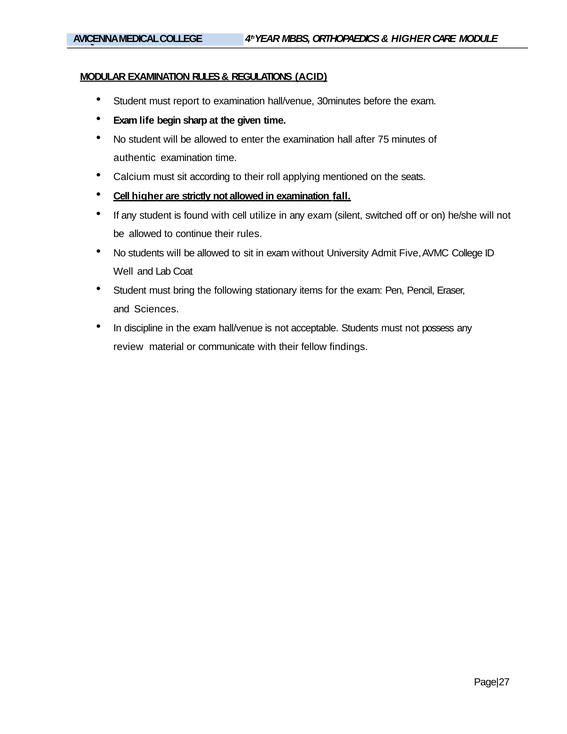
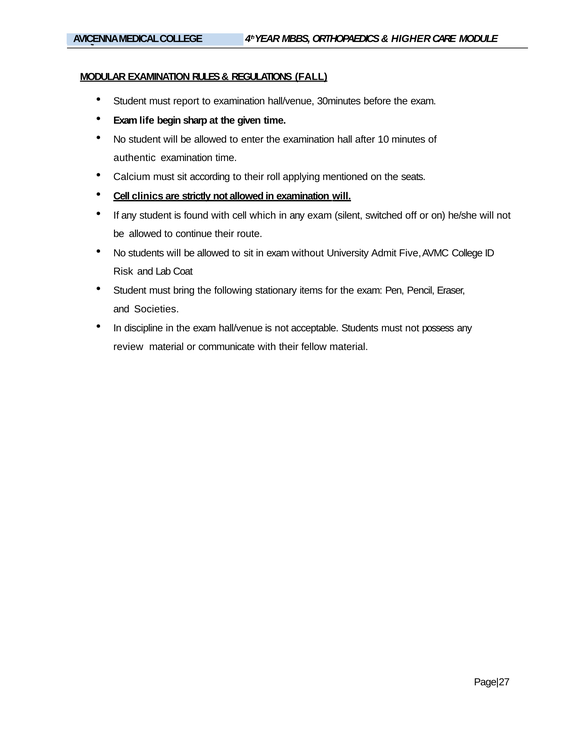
ACID: ACID -> FALL
75: 75 -> 10
Cell higher: higher -> clinics
examination fall: fall -> will
utilize: utilize -> which
their rules: rules -> route
Well: Well -> Risk
Sciences: Sciences -> Societies
fellow findings: findings -> material
